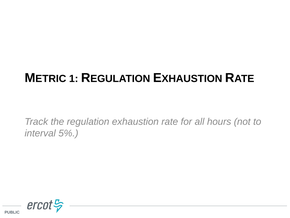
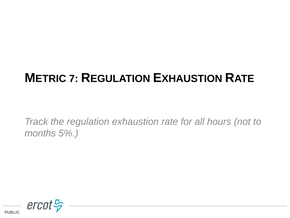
1: 1 -> 7
interval: interval -> months
